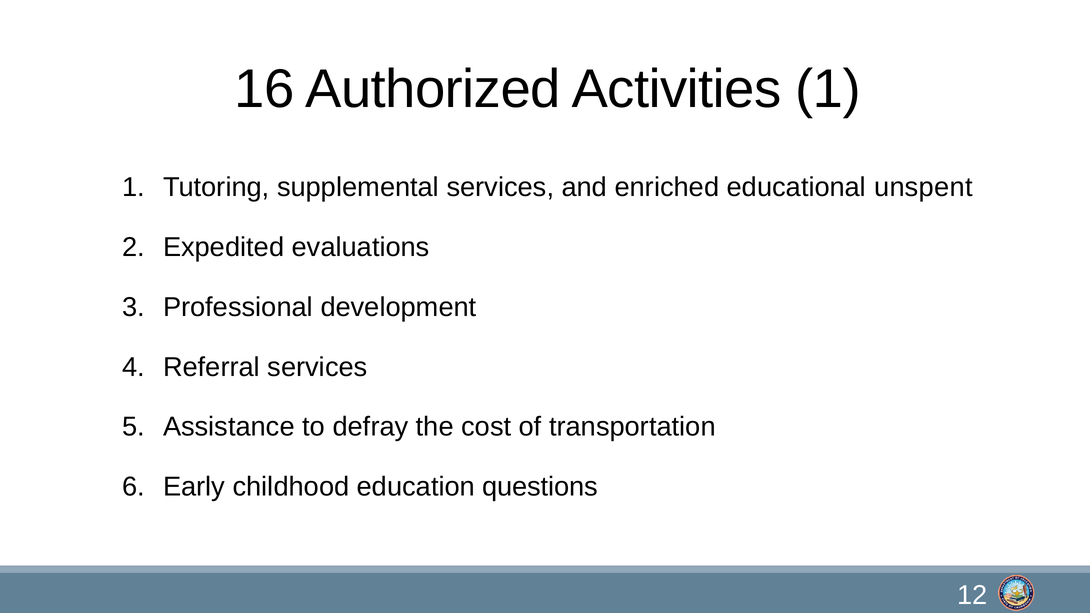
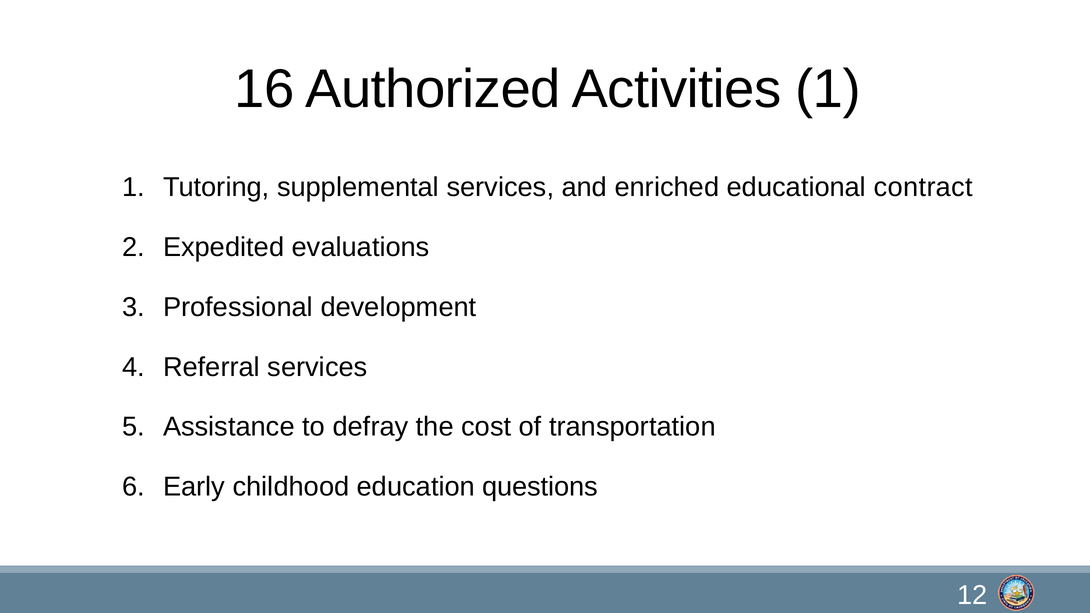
unspent: unspent -> contract
